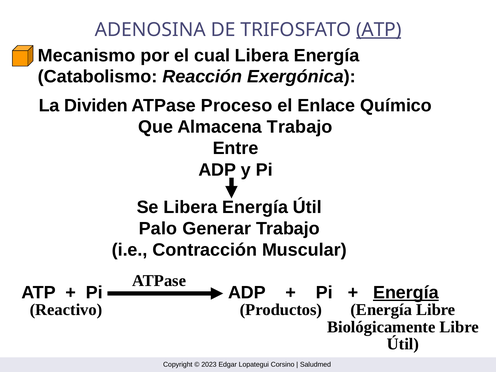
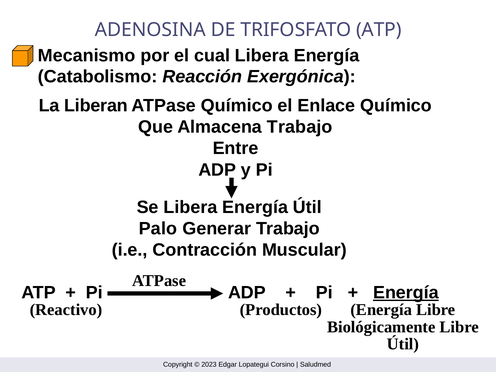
ATP at (379, 30) underline: present -> none
Dividen: Dividen -> Liberan
ATPase Proceso: Proceso -> Químico
